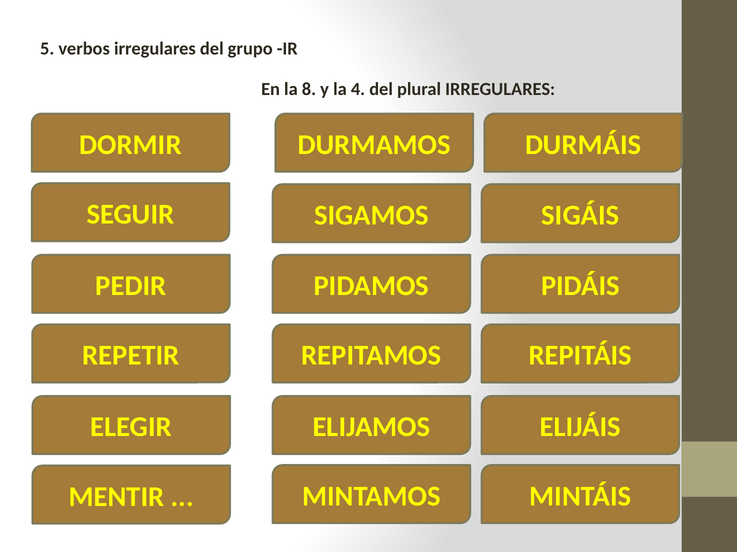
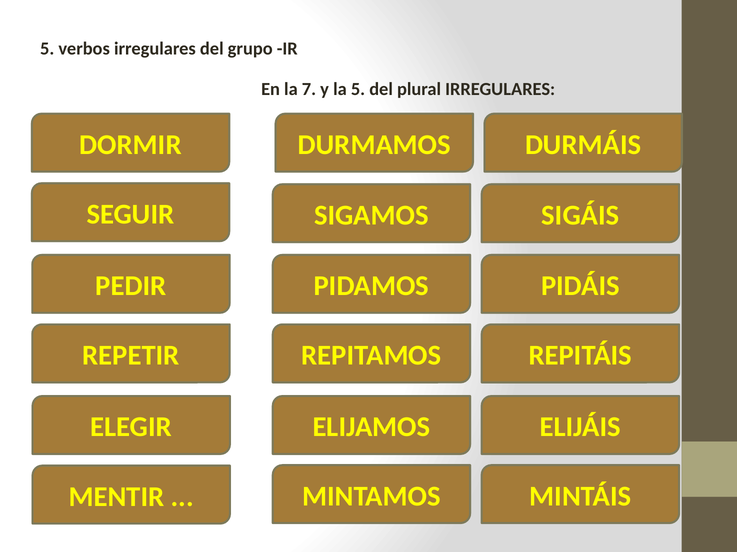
8: 8 -> 7
la 4: 4 -> 5
